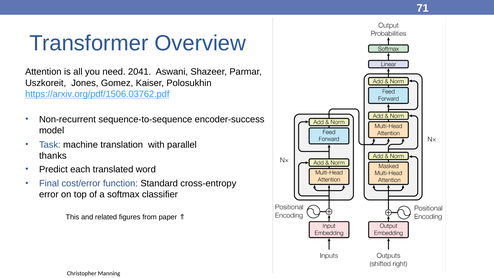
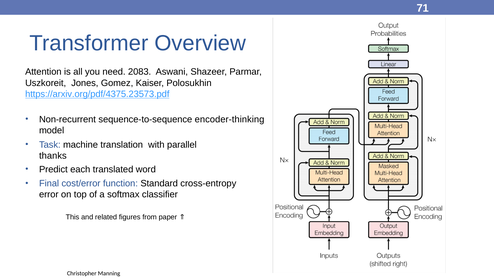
2041: 2041 -> 2083
https://arxiv.org/pdf/1506.03762.pdf: https://arxiv.org/pdf/1506.03762.pdf -> https://arxiv.org/pdf/4375.23573.pdf
encoder-success: encoder-success -> encoder-thinking
